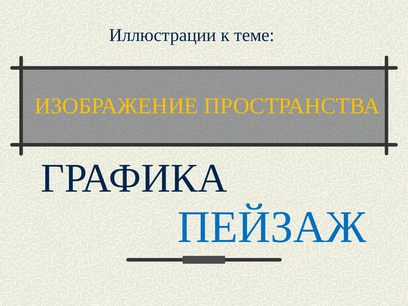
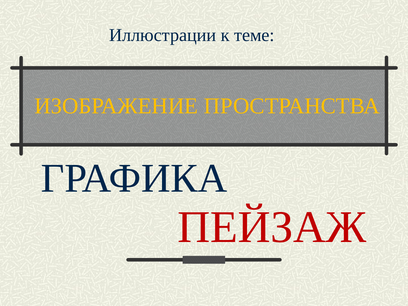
ПЕЙЗАЖ colour: blue -> red
